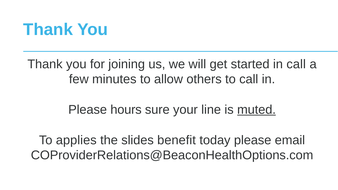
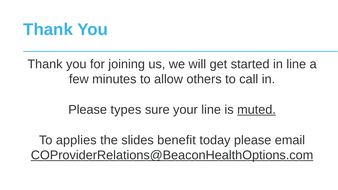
in call: call -> line
hours: hours -> types
COProviderRelations@BeaconHealthOptions.com underline: none -> present
